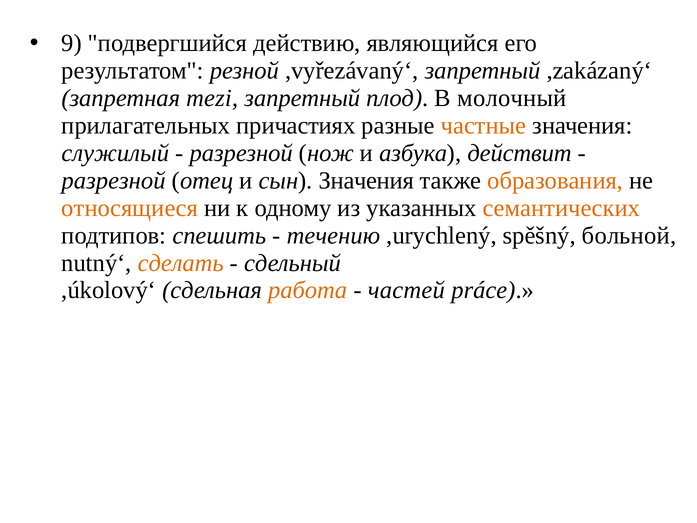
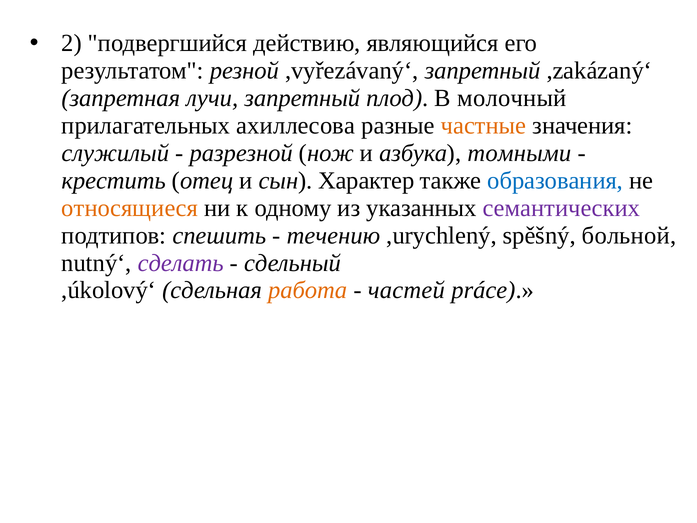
9: 9 -> 2
mezi: mezi -> лучи
причастиях: причастиях -> ахиллесова
действит: действит -> томными
разрезной at (114, 180): разрезной -> крестить
сын Значения: Значения -> Характер
образования colour: orange -> blue
семантических colour: orange -> purple
сделать colour: orange -> purple
